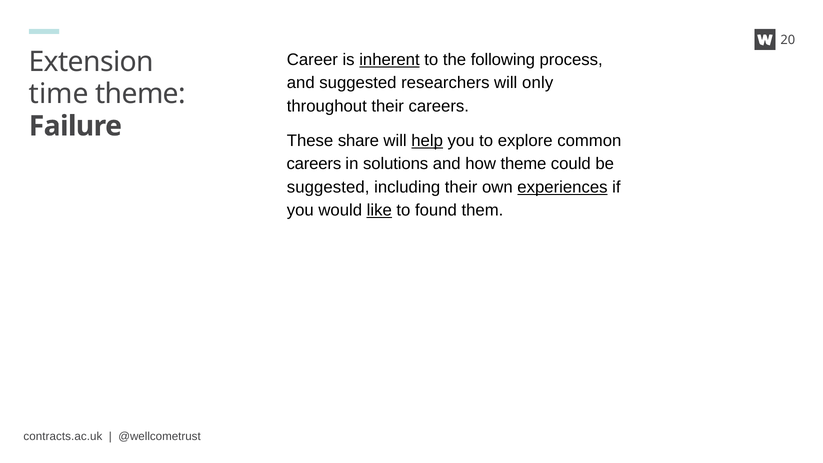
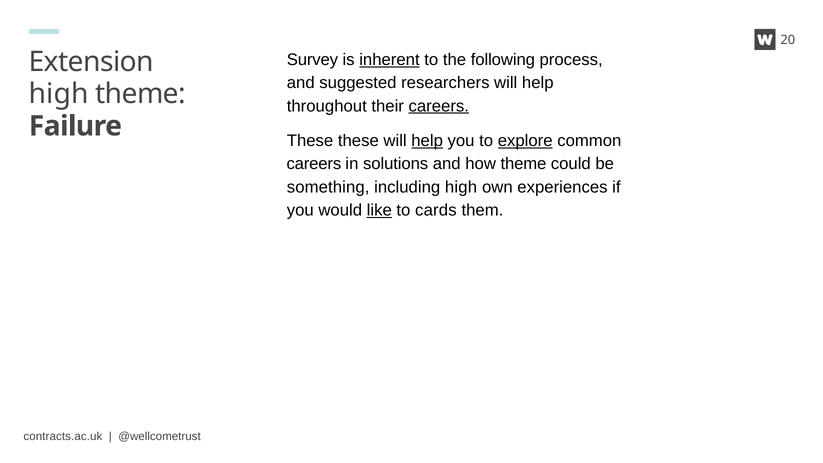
Career: Career -> Survey
researchers will only: only -> help
time at (59, 94): time -> high
careers at (439, 106) underline: none -> present
These share: share -> these
explore underline: none -> present
suggested at (328, 187): suggested -> something
including their: their -> high
experiences underline: present -> none
found: found -> cards
